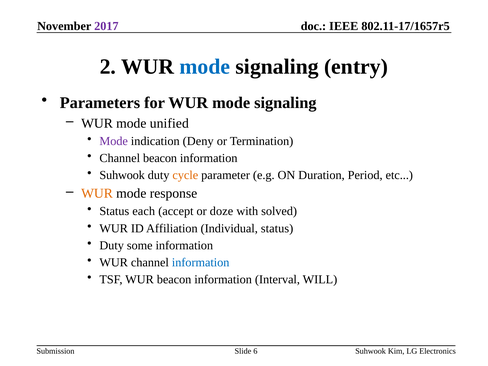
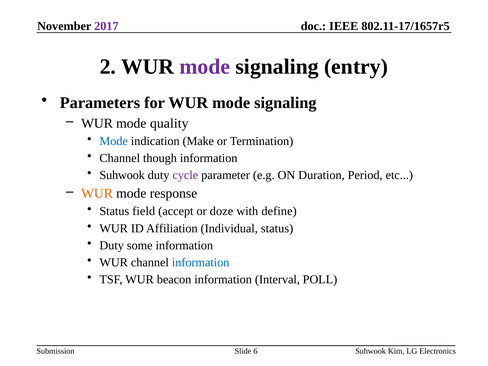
mode at (205, 67) colour: blue -> purple
unified: unified -> quality
Mode at (114, 141) colour: purple -> blue
Deny: Deny -> Make
Channel beacon: beacon -> though
cycle colour: orange -> purple
each: each -> field
solved: solved -> define
WILL: WILL -> POLL
